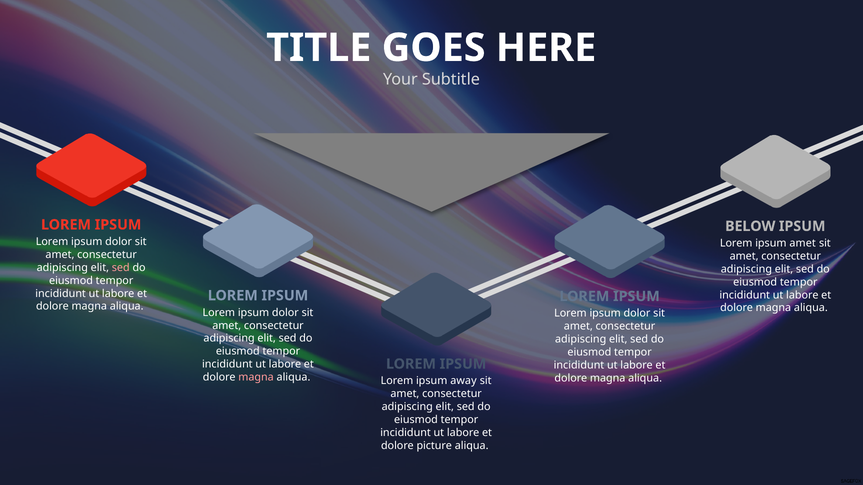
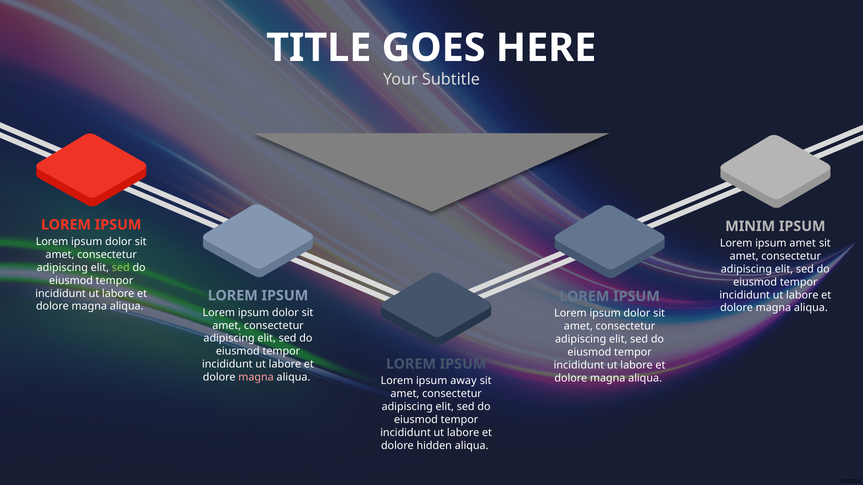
BELOW: BELOW -> MINIM
sed at (121, 268) colour: pink -> light green
picture: picture -> hidden
